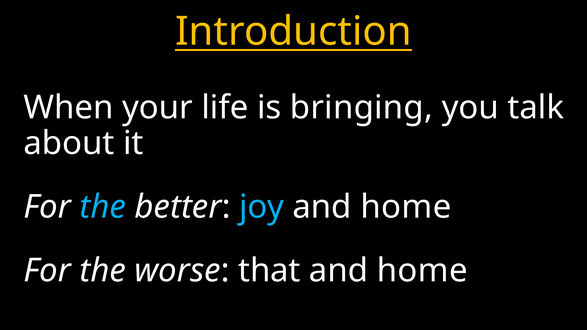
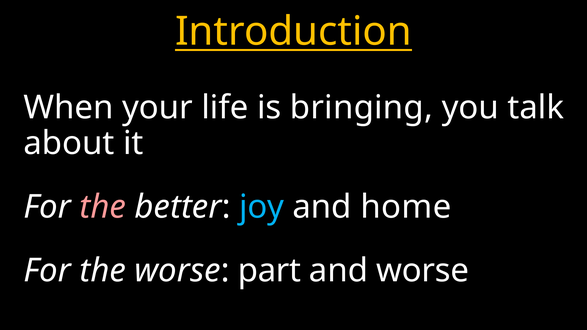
the at (103, 207) colour: light blue -> pink
that: that -> part
home at (422, 271): home -> worse
